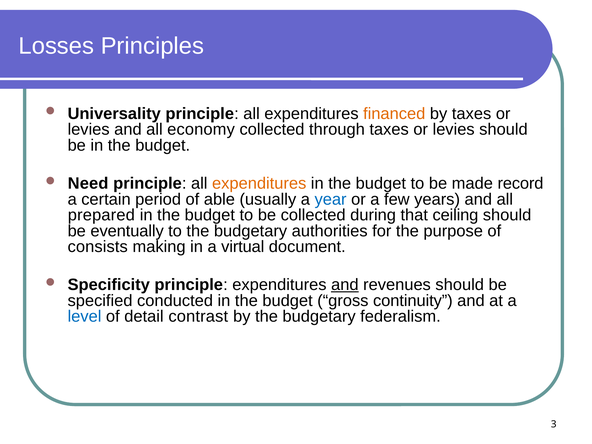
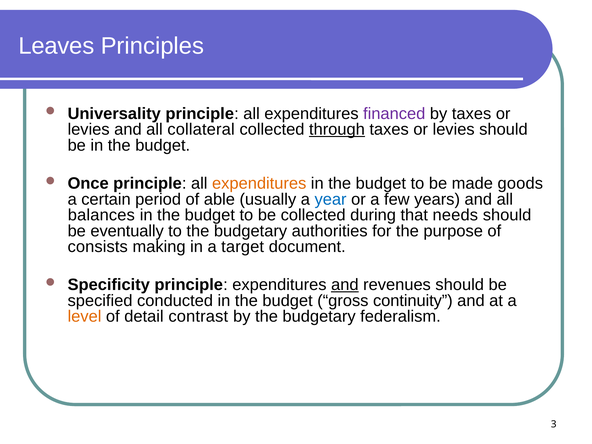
Losses: Losses -> Leaves
financed colour: orange -> purple
economy: economy -> collateral
through underline: none -> present
Need: Need -> Once
record: record -> goods
prepared: prepared -> balances
ceiling: ceiling -> needs
virtual: virtual -> target
level colour: blue -> orange
